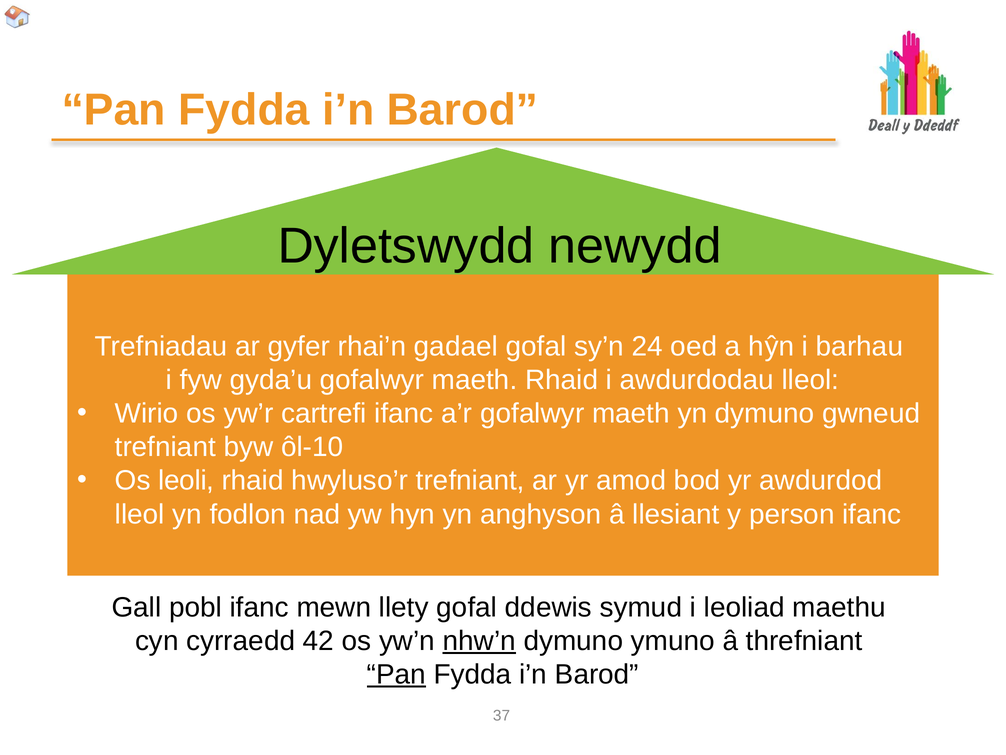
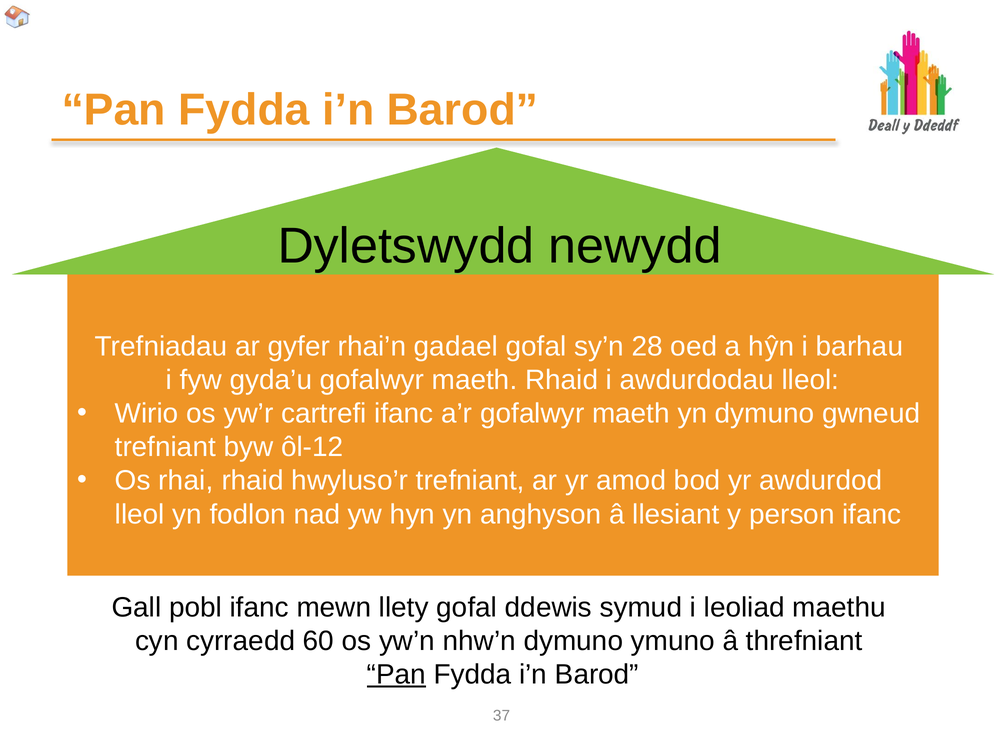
24: 24 -> 28
ôl-10: ôl-10 -> ôl-12
leoli: leoli -> rhai
42: 42 -> 60
nhw’n underline: present -> none
